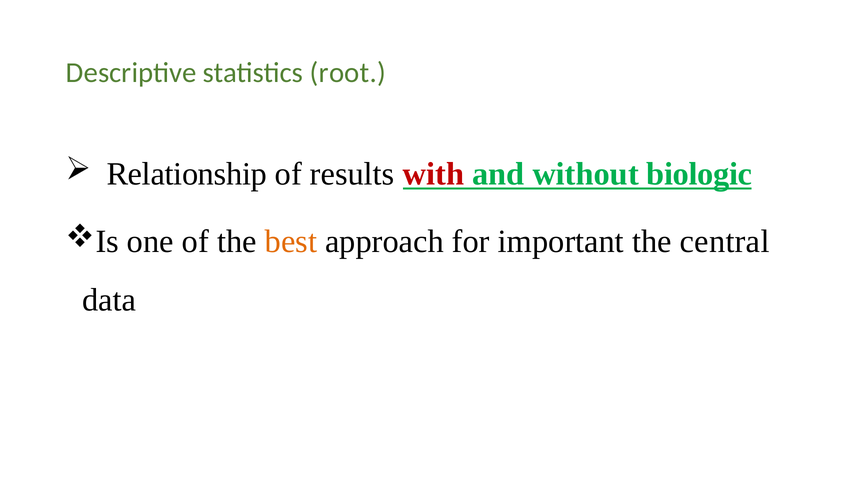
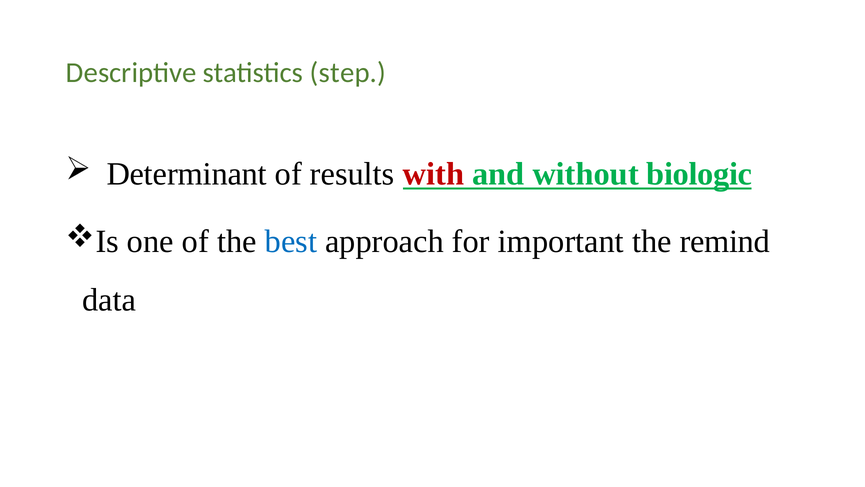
root: root -> step
Relationship: Relationship -> Determinant
best colour: orange -> blue
central: central -> remind
